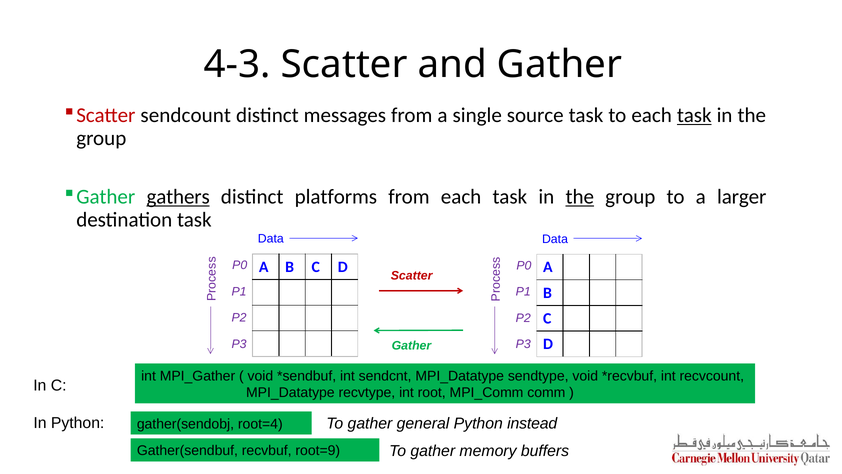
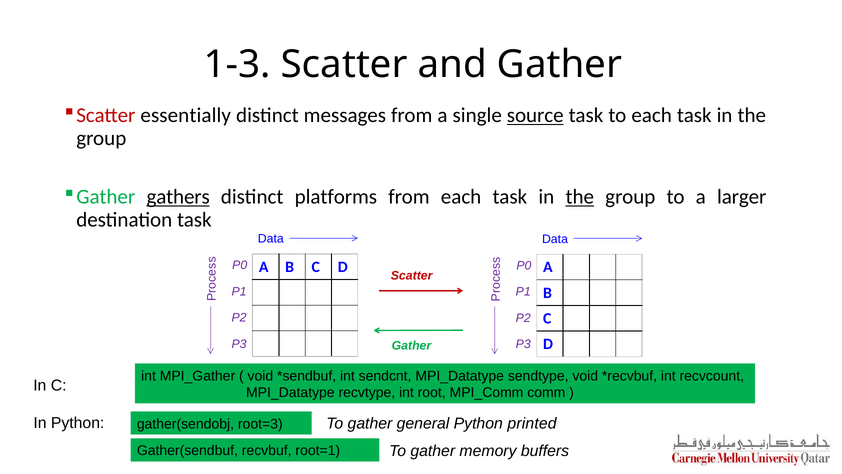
4-3: 4-3 -> 1-3
sendcount: sendcount -> essentially
source underline: none -> present
task at (694, 115) underline: present -> none
instead: instead -> printed
root=4: root=4 -> root=3
root=9: root=9 -> root=1
